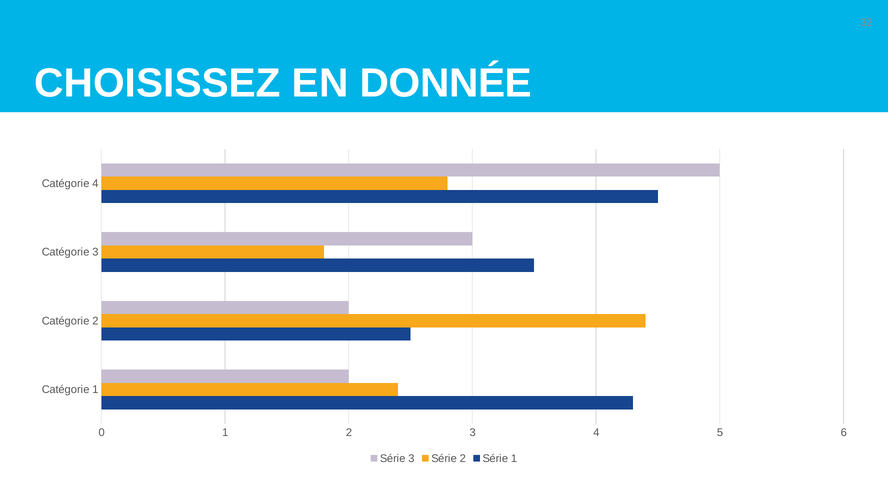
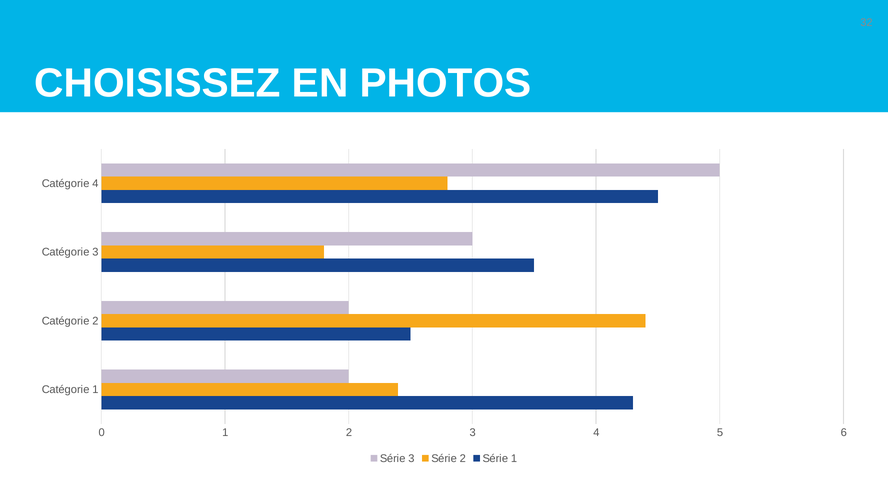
DONNÉE: DONNÉE -> PHOTOS
